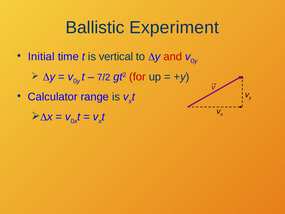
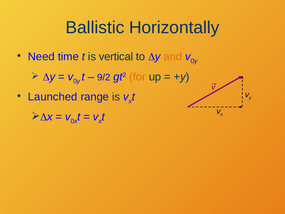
Experiment: Experiment -> Horizontally
Initial: Initial -> Need
and colour: red -> orange
7/2: 7/2 -> 9/2
for colour: red -> orange
Calculator: Calculator -> Launched
